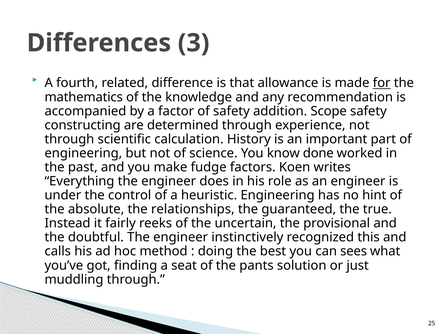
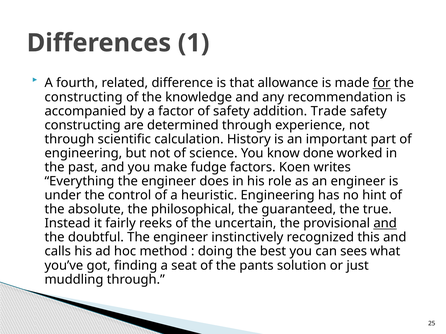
3: 3 -> 1
mathematics at (84, 97): mathematics -> constructing
Scope: Scope -> Trade
relationships: relationships -> philosophical
and at (385, 224) underline: none -> present
